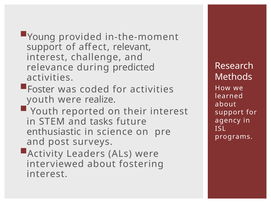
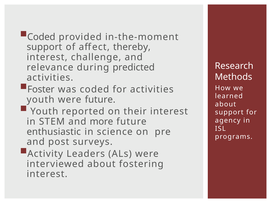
Young at (41, 37): Young -> Coded
relevant: relevant -> thereby
were realize: realize -> future
tasks: tasks -> more
